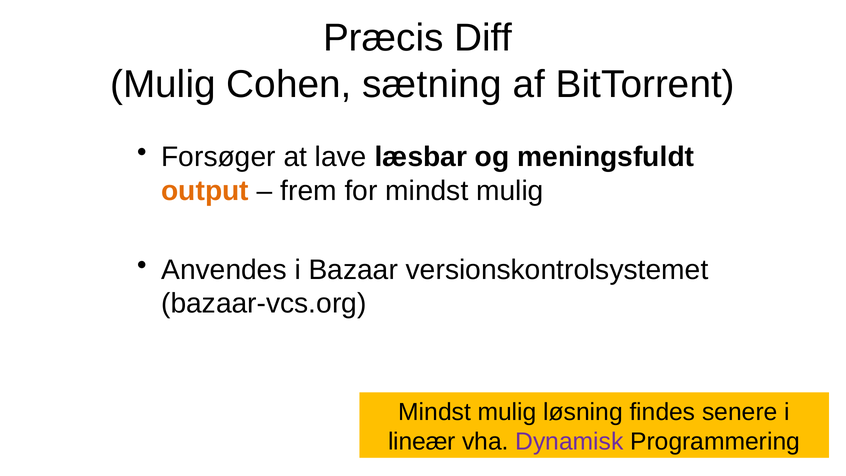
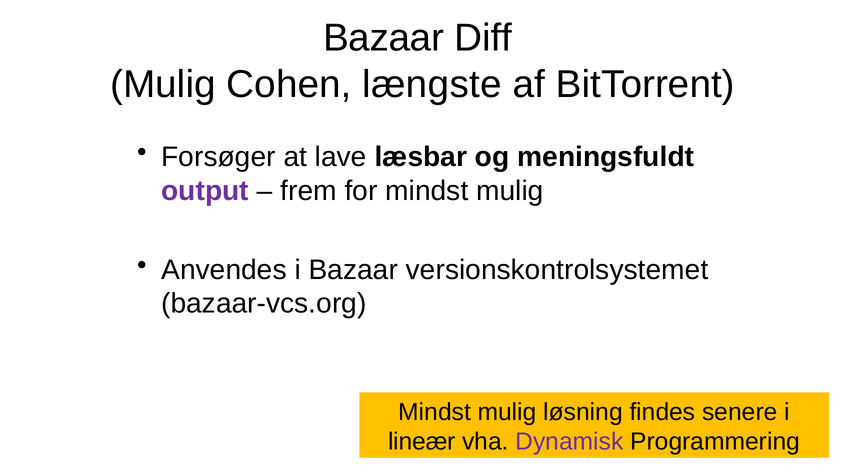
Præcis at (383, 38): Præcis -> Bazaar
sætning: sætning -> længste
output colour: orange -> purple
